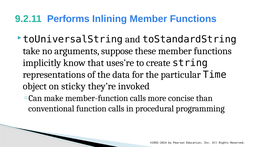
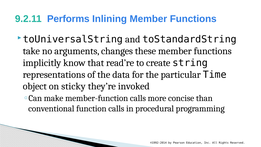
suppose: suppose -> changes
uses’re: uses’re -> read’re
